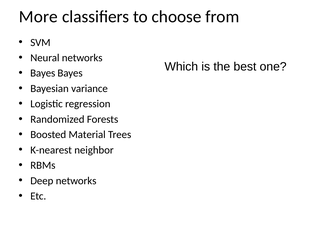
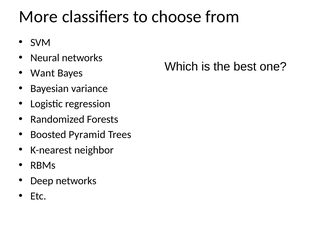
Bayes at (43, 73): Bayes -> Want
Material: Material -> Pyramid
